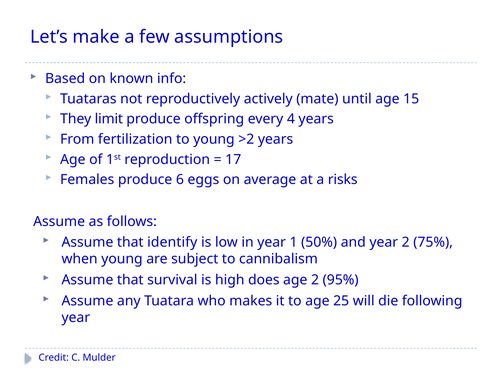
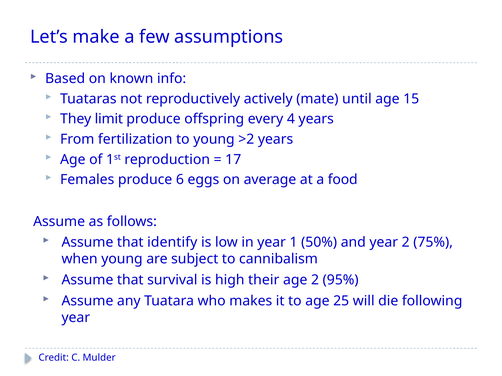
risks: risks -> food
does: does -> their
